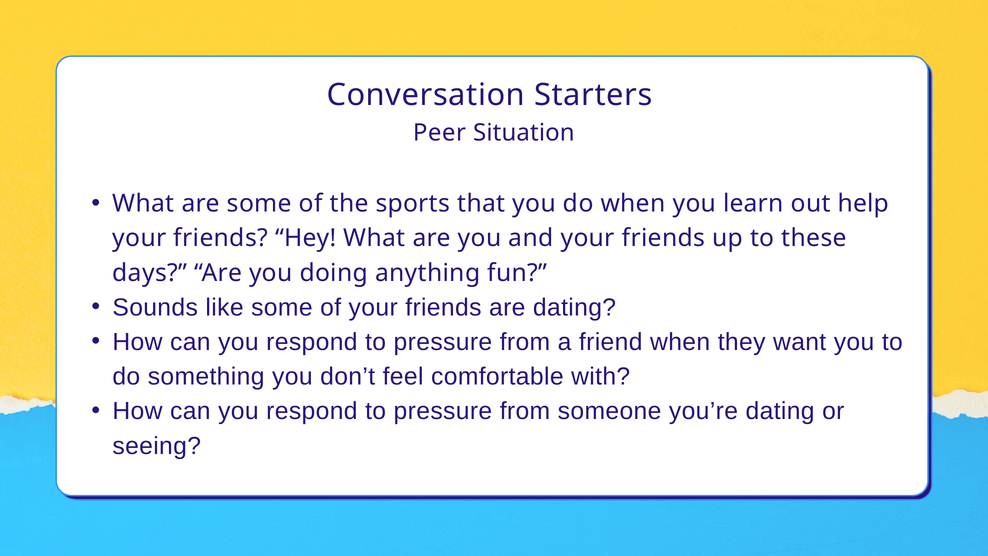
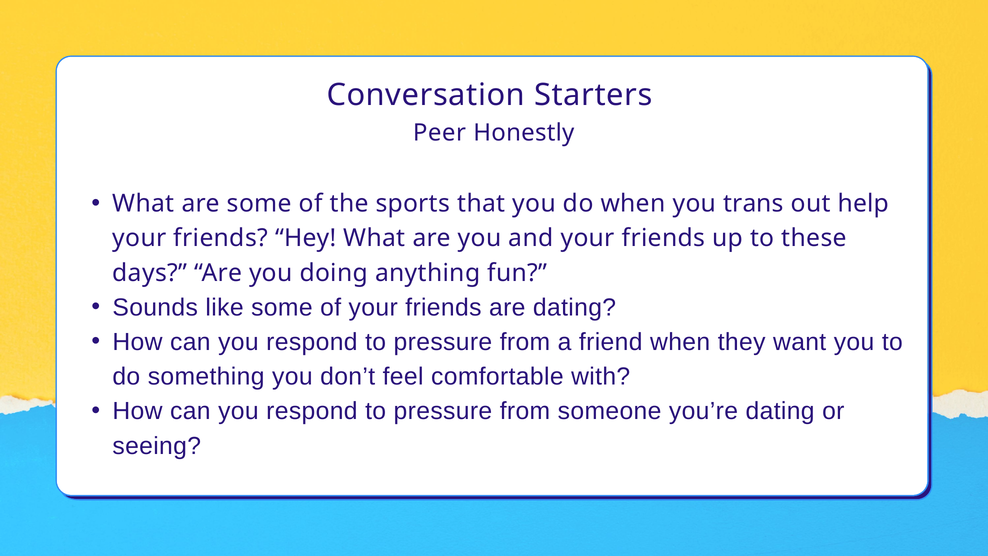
Situation: Situation -> Honestly
learn: learn -> trans
